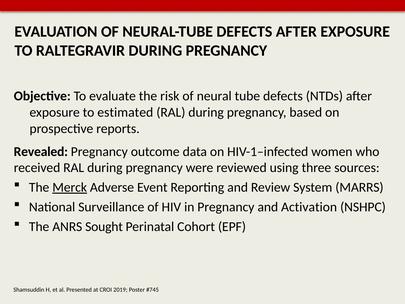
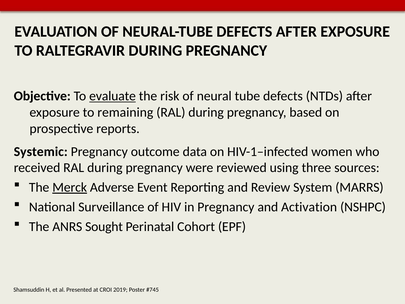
evaluate underline: none -> present
estimated: estimated -> remaining
Revealed: Revealed -> Systemic
